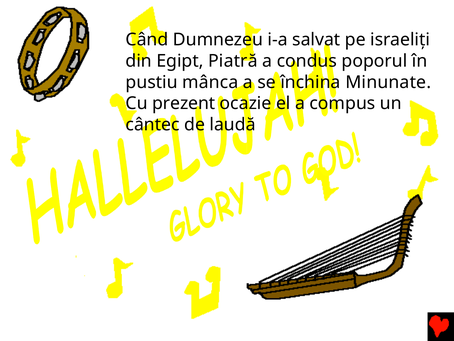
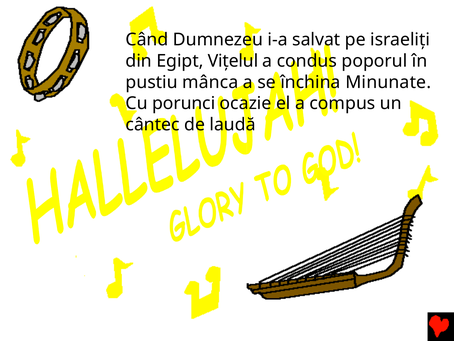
Piatră: Piatră -> Vițelul
prezent: prezent -> porunci
